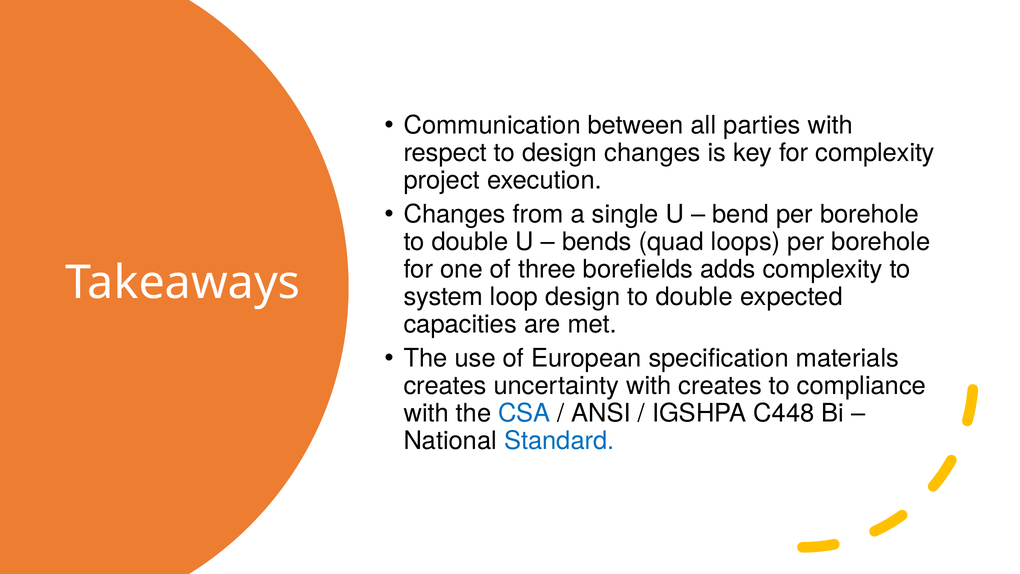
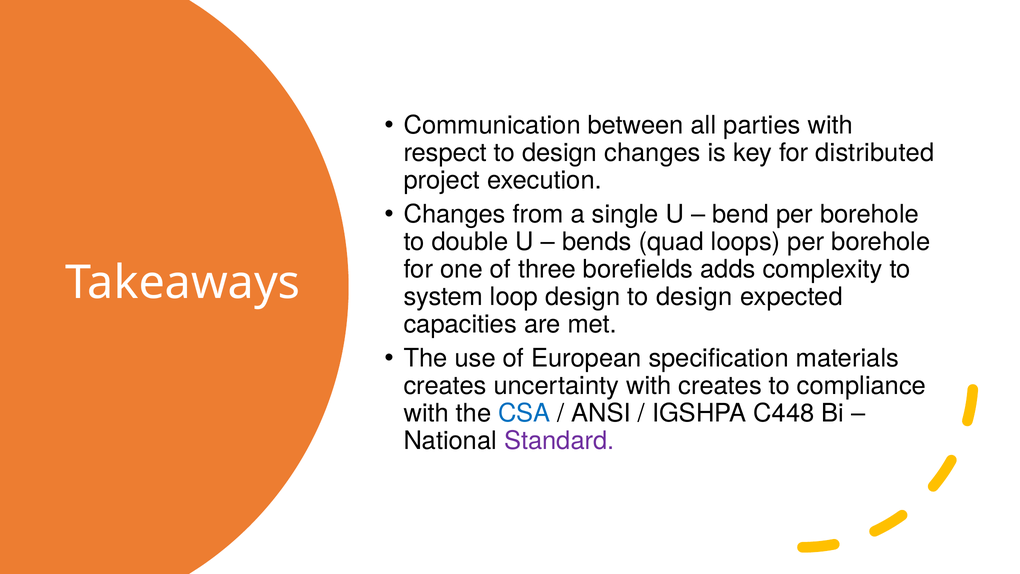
for complexity: complexity -> distributed
design to double: double -> design
Standard colour: blue -> purple
